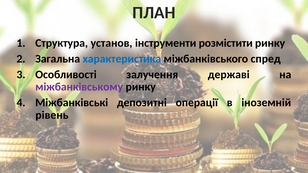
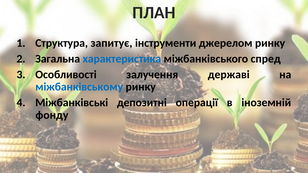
установ: установ -> запитує
розмістити: розмістити -> джерелом
міжбанківському colour: purple -> blue
рівень: рівень -> фонду
